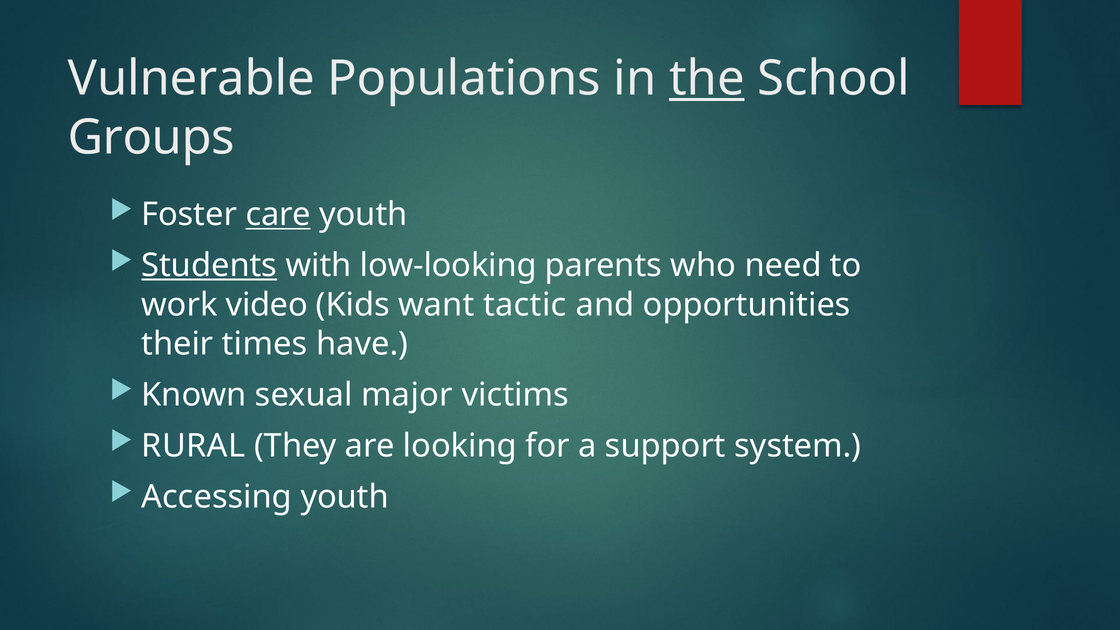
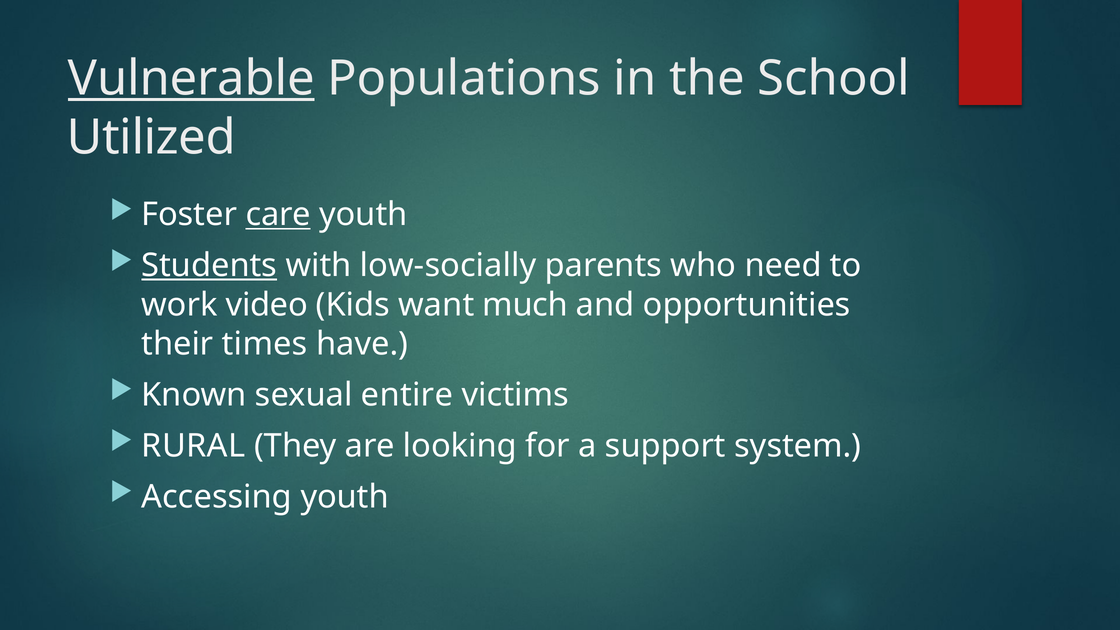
Vulnerable underline: none -> present
the underline: present -> none
Groups: Groups -> Utilized
low-looking: low-looking -> low-socially
tactic: tactic -> much
major: major -> entire
